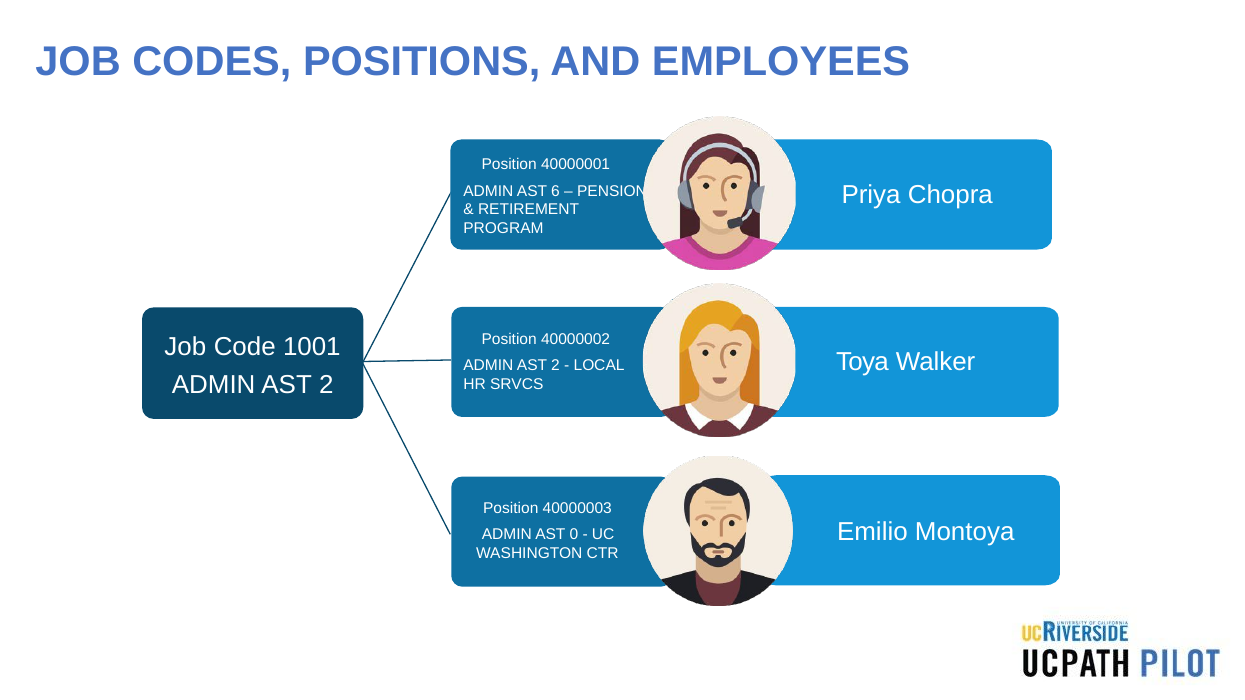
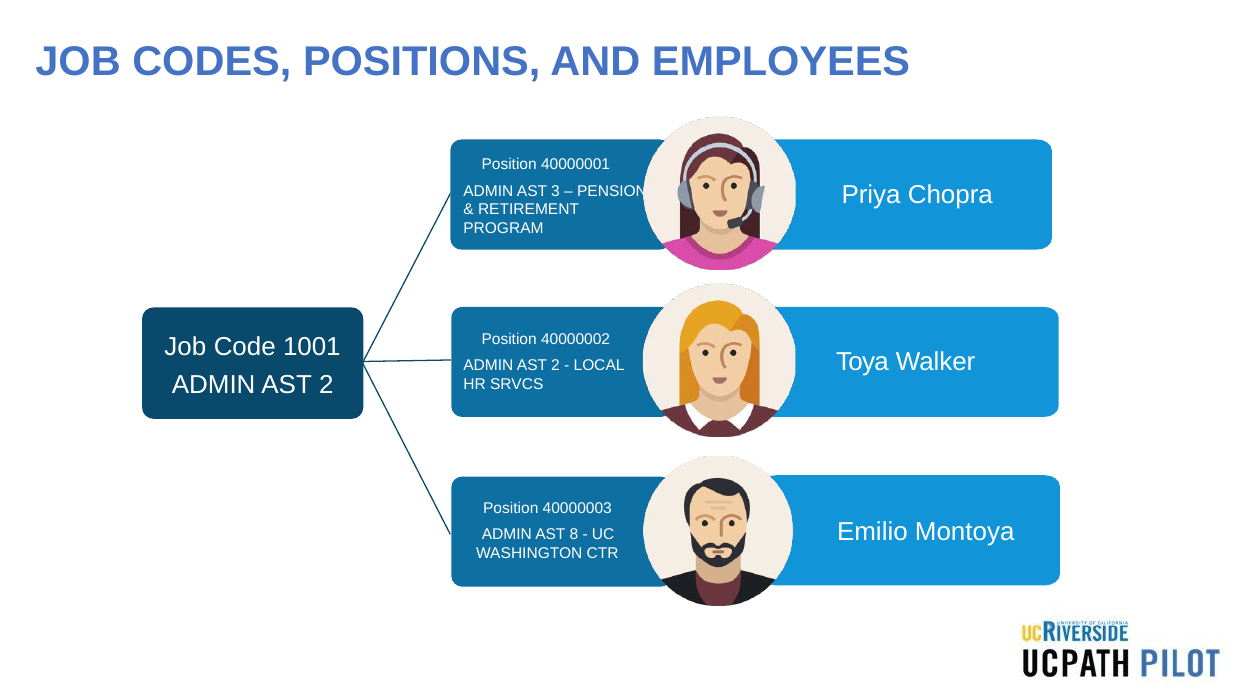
6: 6 -> 3
0: 0 -> 8
